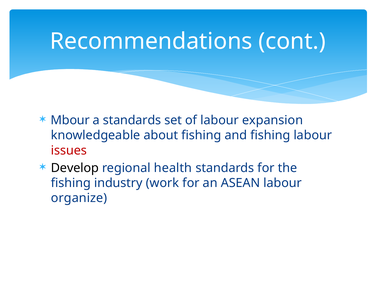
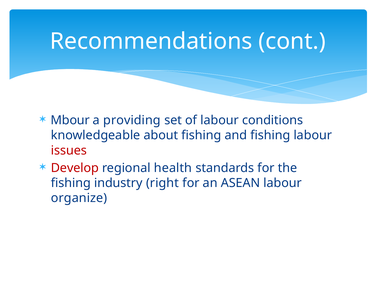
a standards: standards -> providing
expansion: expansion -> conditions
Develop colour: black -> red
work: work -> right
